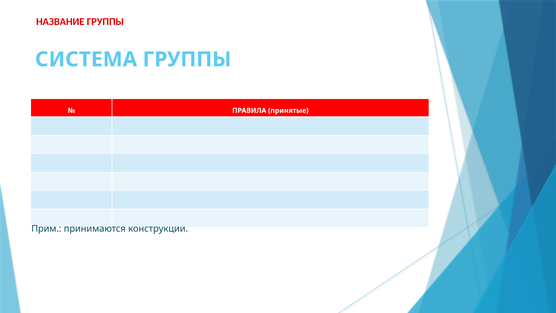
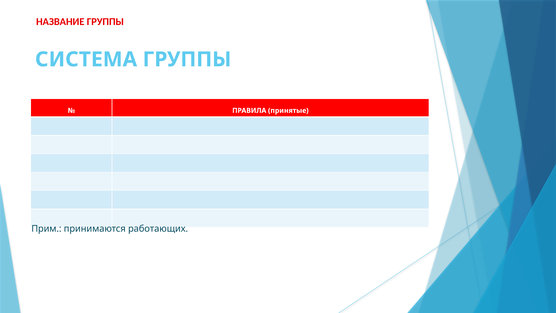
конструкции: конструкции -> работающих
